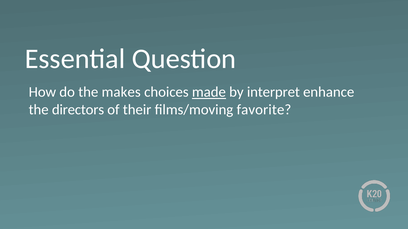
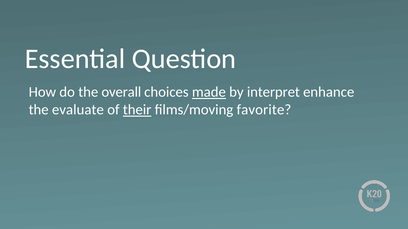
makes: makes -> overall
directors: directors -> evaluate
their underline: none -> present
